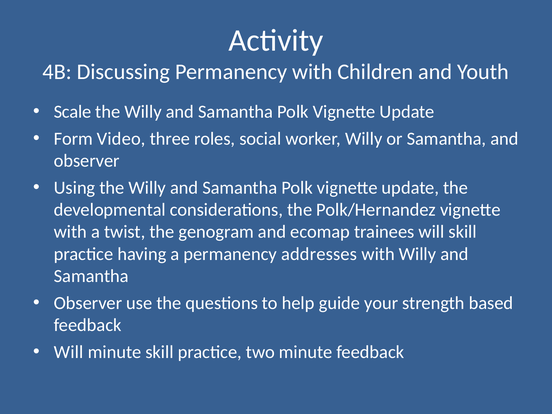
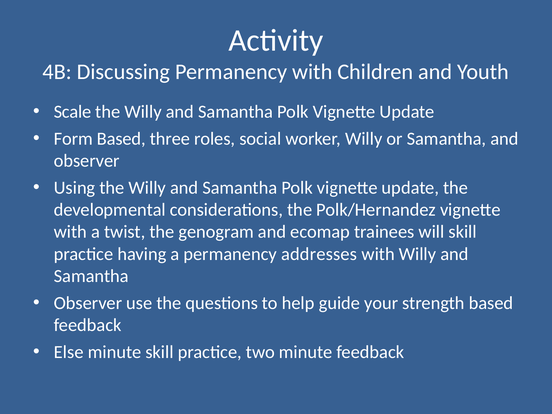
Form Video: Video -> Based
Will at (69, 352): Will -> Else
